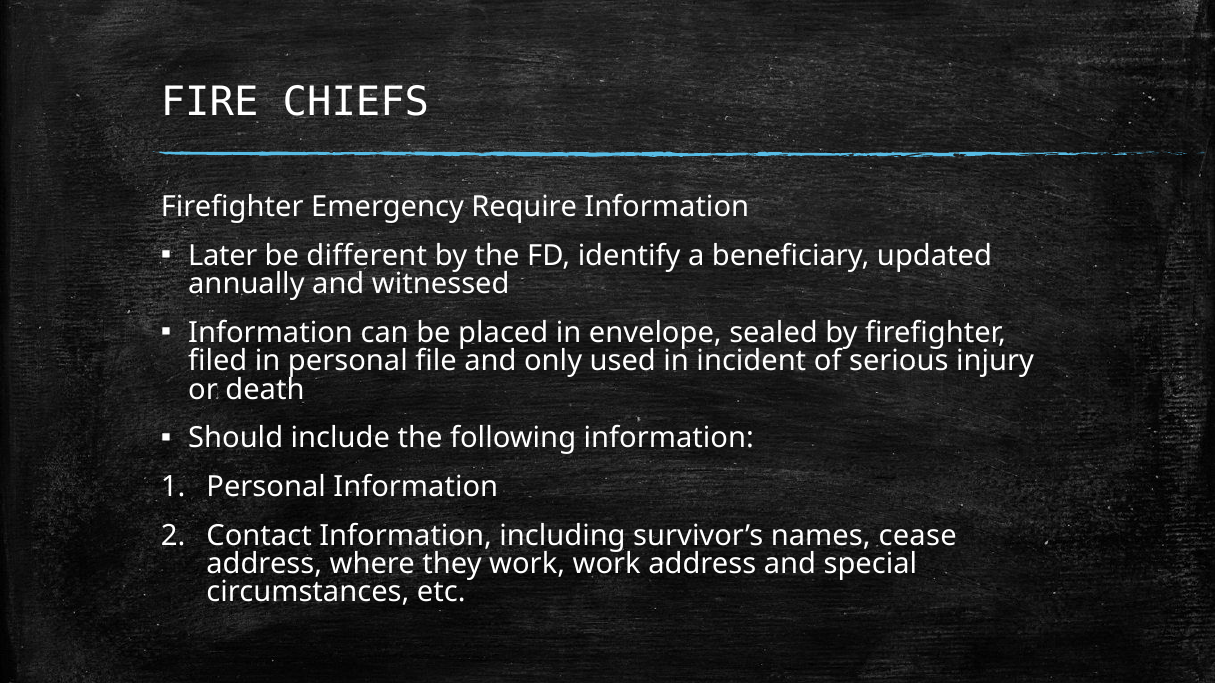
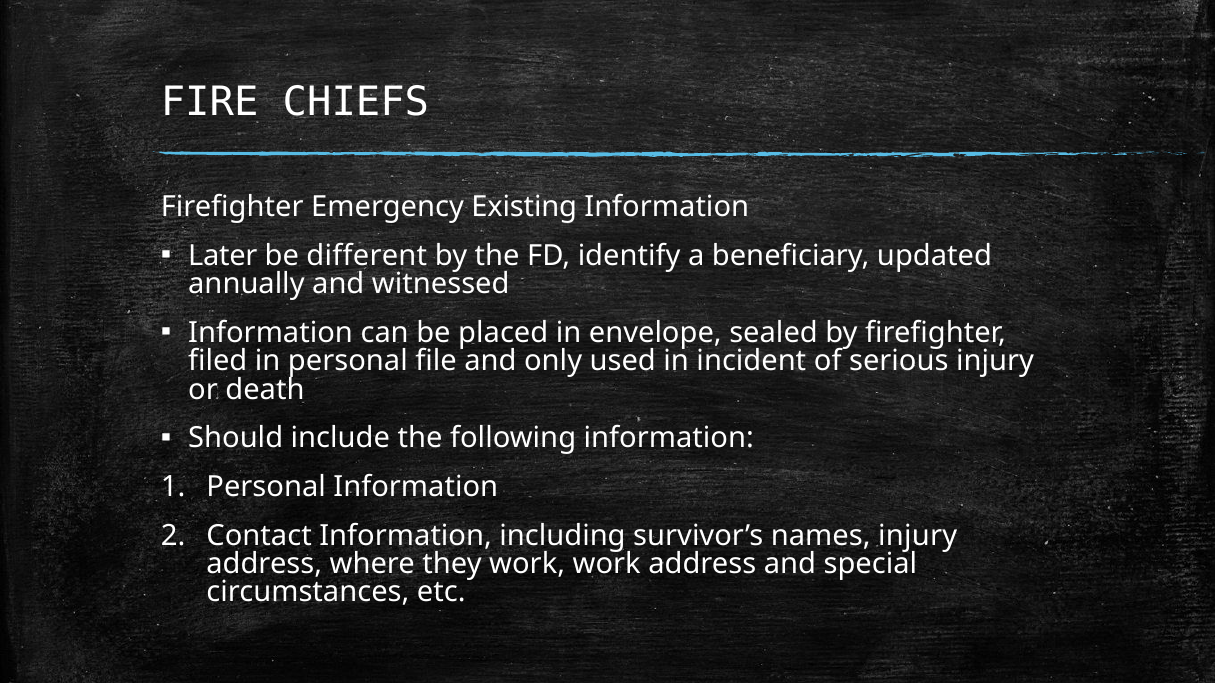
Require: Require -> Existing
names cease: cease -> injury
